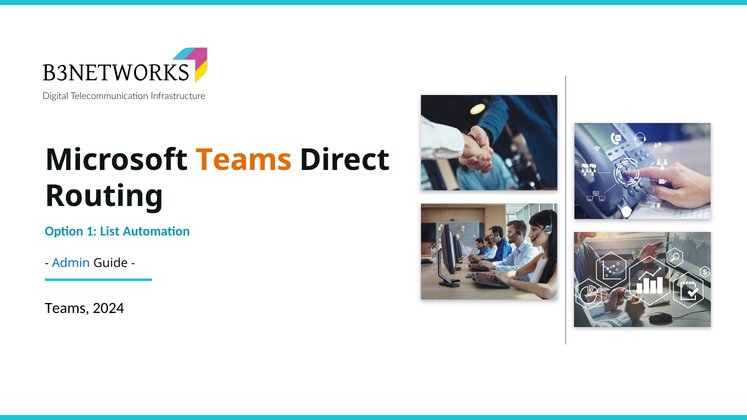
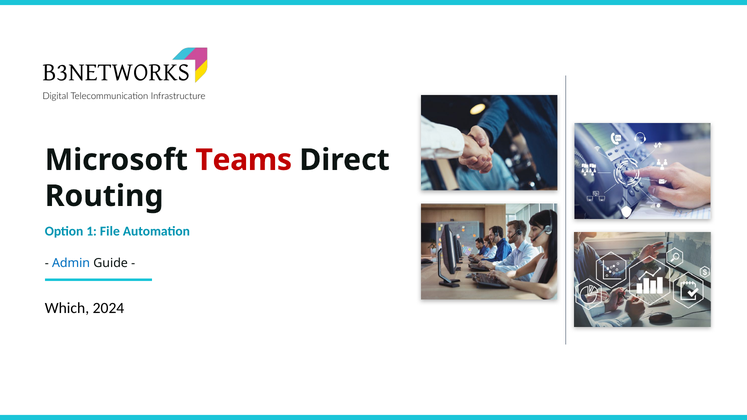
Teams at (244, 160) colour: orange -> red
List: List -> File
Teams at (67, 308): Teams -> Which
